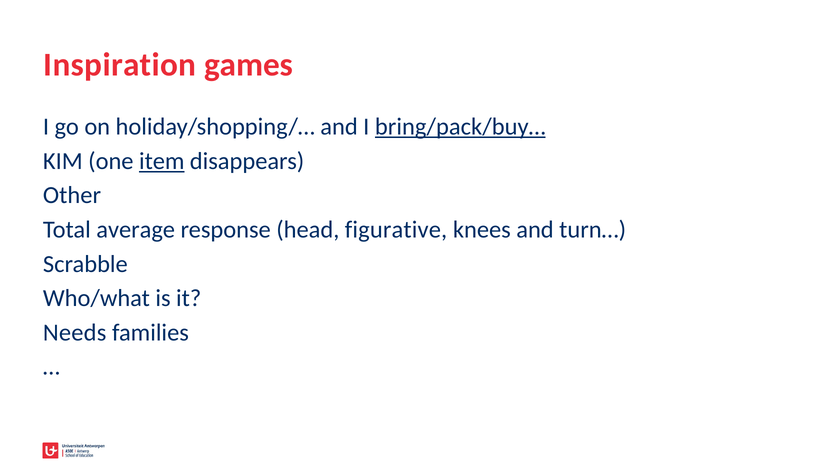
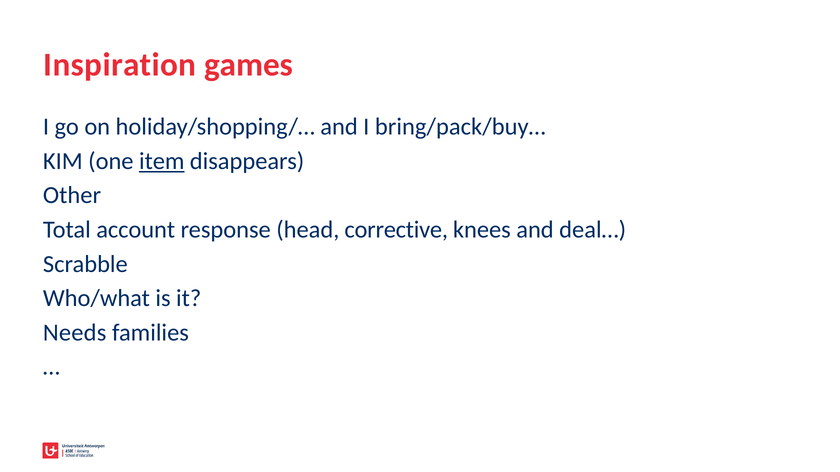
bring/pack/buy… underline: present -> none
average: average -> account
figurative: figurative -> corrective
turn…: turn… -> deal…
